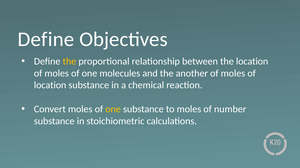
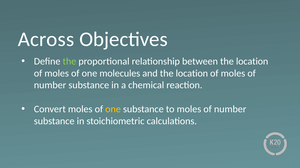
Define at (46, 40): Define -> Across
the at (69, 62) colour: yellow -> light green
and the another: another -> location
location at (50, 86): location -> number
